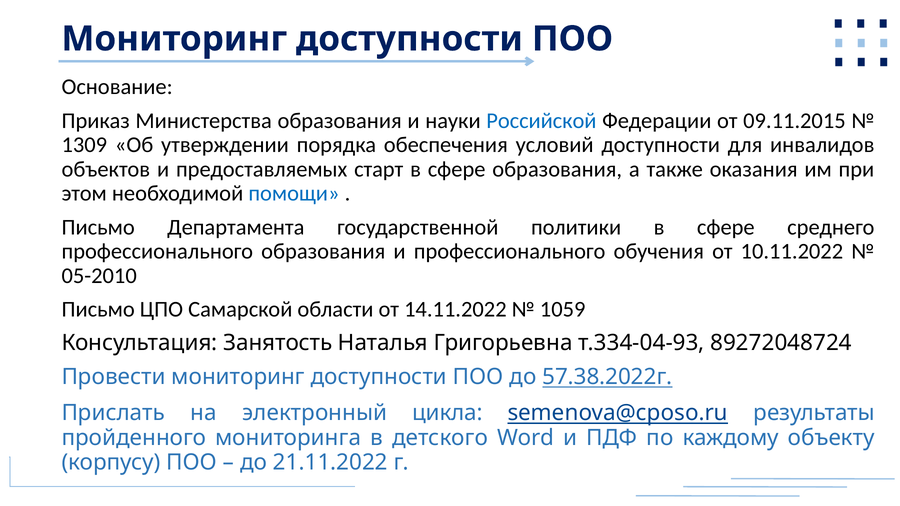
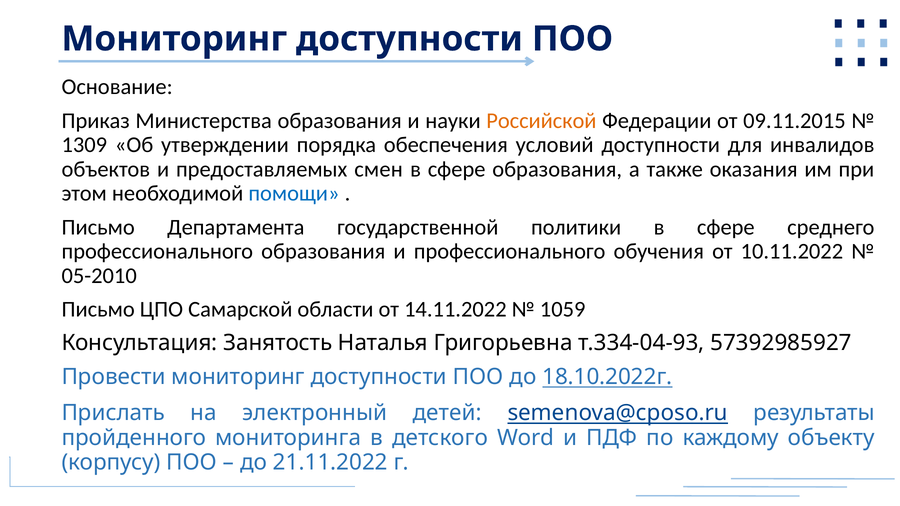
Российской colour: blue -> orange
старт: старт -> смен
89272048724: 89272048724 -> 57392985927
57.38.2022г: 57.38.2022г -> 18.10.2022г
цикла: цикла -> детей
